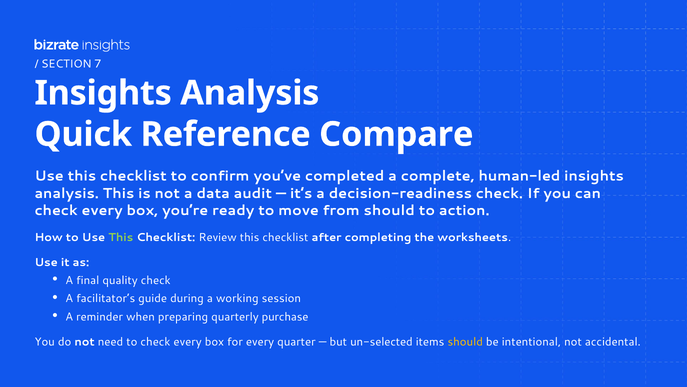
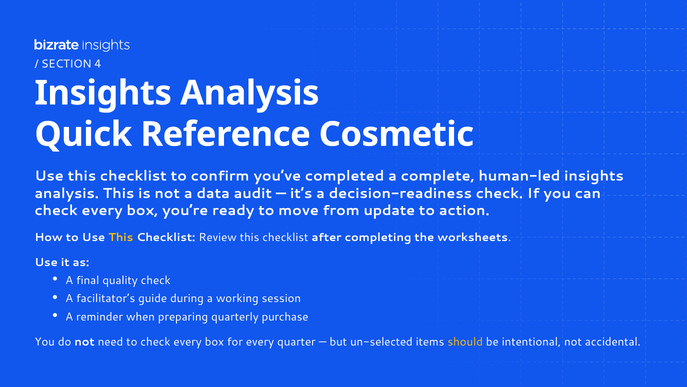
7: 7 -> 4
Compare: Compare -> Cosmetic
from should: should -> update
This at (121, 237) colour: light green -> yellow
